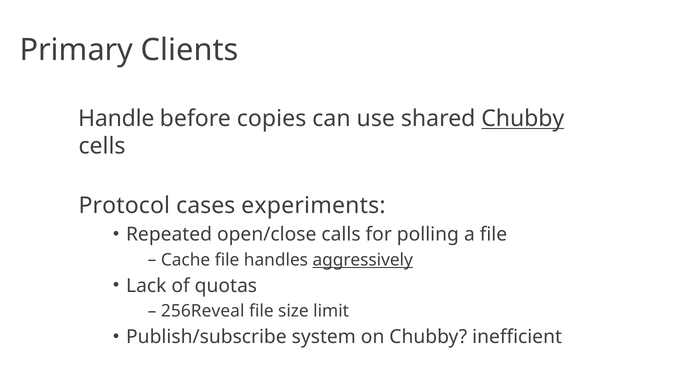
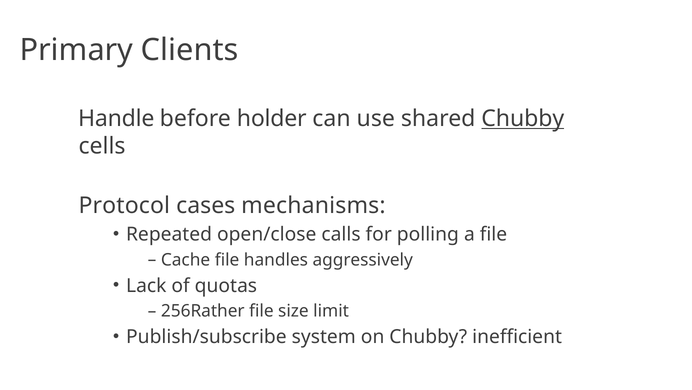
copies: copies -> holder
experiments: experiments -> mechanisms
aggressively underline: present -> none
256Reveal: 256Reveal -> 256Rather
